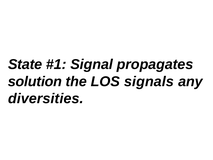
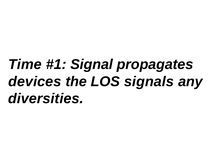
State: State -> Time
solution: solution -> devices
